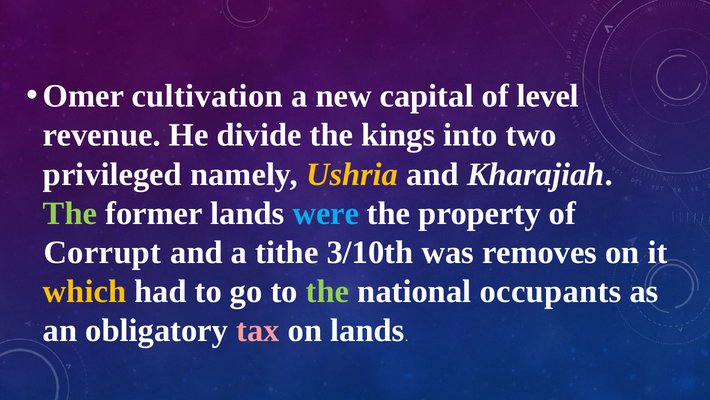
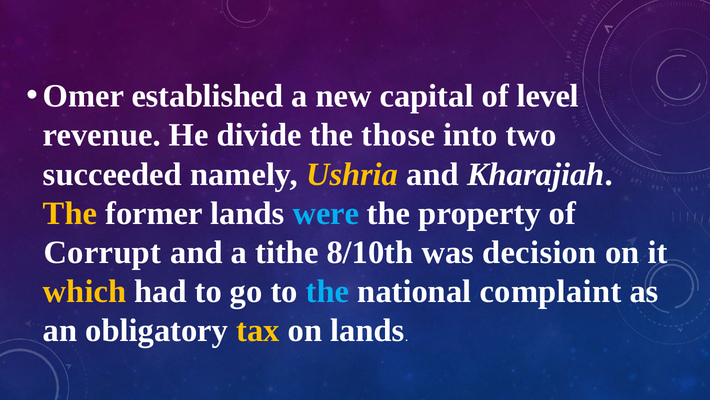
cultivation: cultivation -> established
kings: kings -> those
privileged: privileged -> succeeded
The at (70, 213) colour: light green -> yellow
3/10th: 3/10th -> 8/10th
removes: removes -> decision
the at (328, 291) colour: light green -> light blue
occupants: occupants -> complaint
tax colour: pink -> yellow
